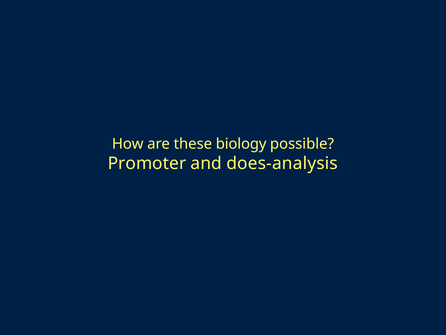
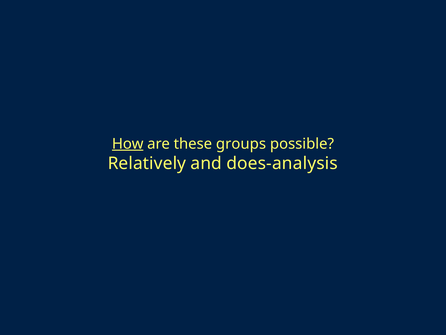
How underline: none -> present
biology: biology -> groups
Promoter: Promoter -> Relatively
